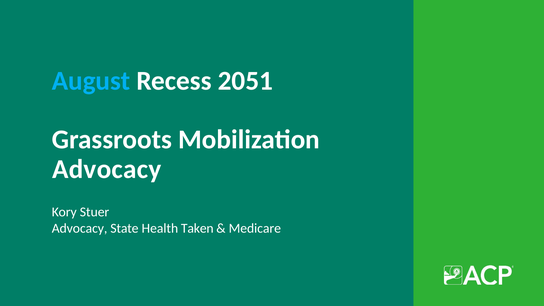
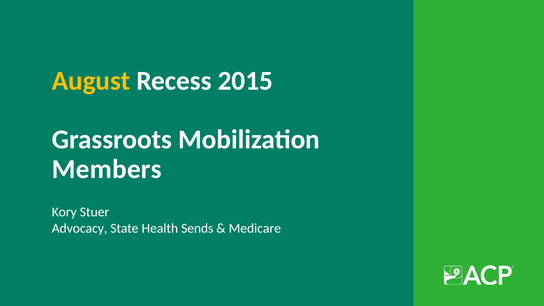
August colour: light blue -> yellow
2051: 2051 -> 2015
Advocacy at (107, 169): Advocacy -> Members
Taken: Taken -> Sends
